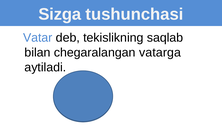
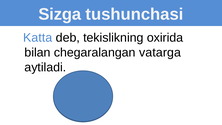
Vatar: Vatar -> Katta
saqlab: saqlab -> oxirida
